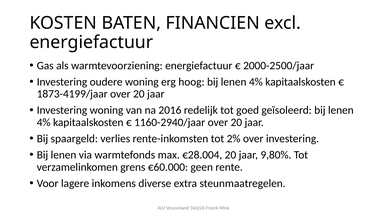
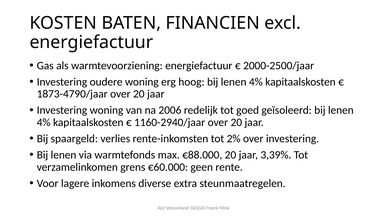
1873-4199/jaar: 1873-4199/jaar -> 1873-4790/jaar
2016: 2016 -> 2006
€28.004: €28.004 -> €88.000
9,80%: 9,80% -> 3,39%
